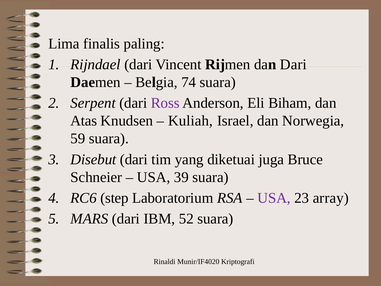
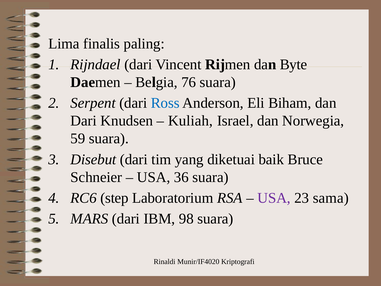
dan Dari: Dari -> Byte
74: 74 -> 76
Ross colour: purple -> blue
Atas at (84, 121): Atas -> Dari
juga: juga -> baik
39: 39 -> 36
array: array -> sama
52: 52 -> 98
